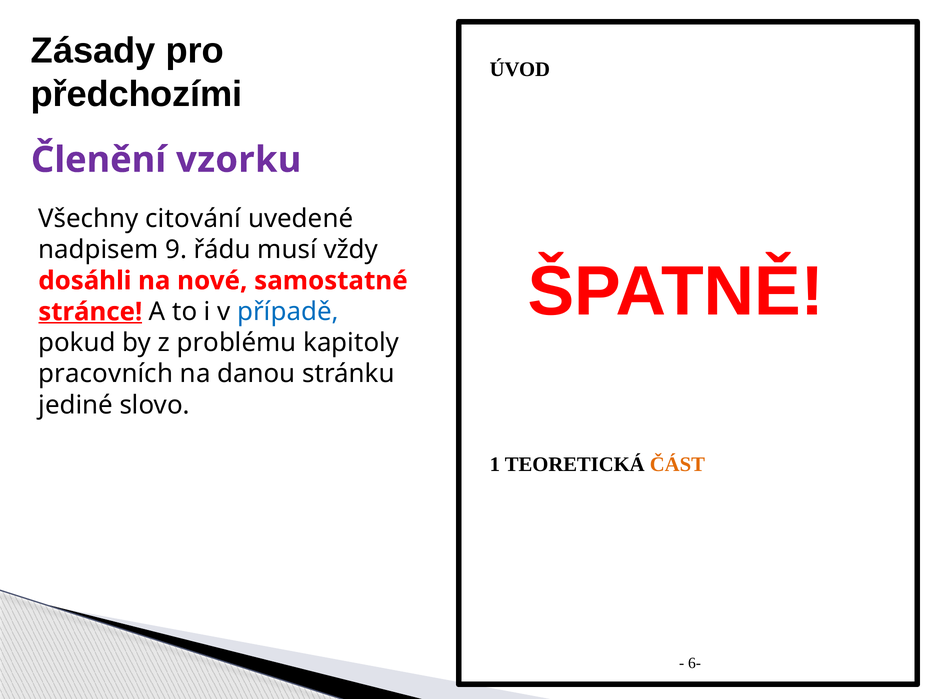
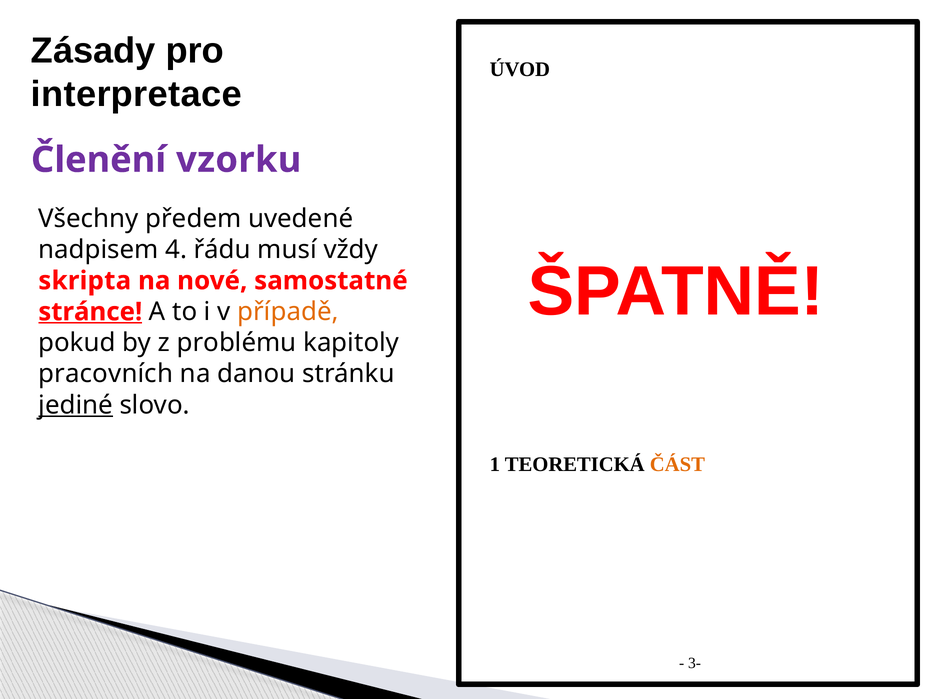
předchozími: předchozími -> interpretace
citování: citování -> předem
9: 9 -> 4
dosáhli: dosáhli -> skripta
případě colour: blue -> orange
jediné underline: none -> present
6-: 6- -> 3-
